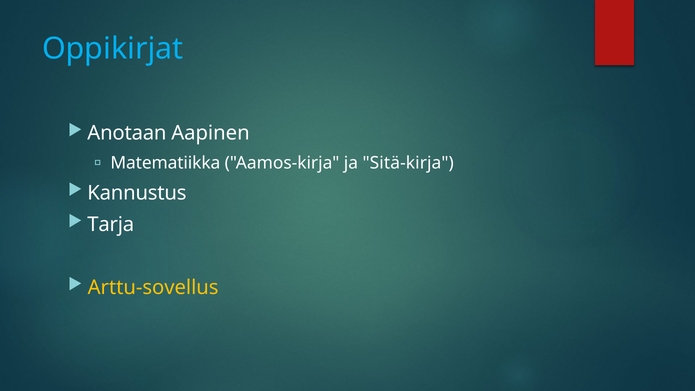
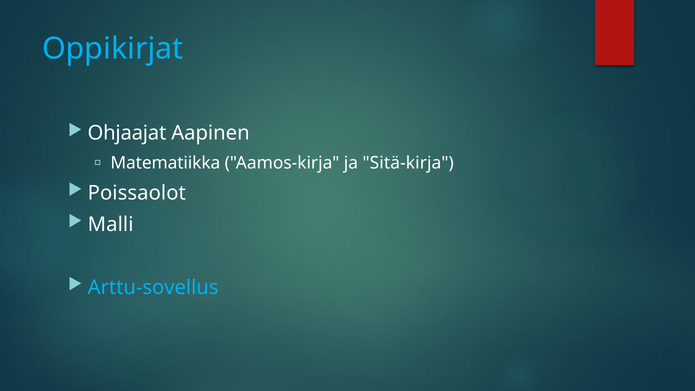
Anotaan: Anotaan -> Ohjaajat
Kannustus: Kannustus -> Poissaolot
Tarja: Tarja -> Malli
Arttu-sovellus colour: yellow -> light blue
